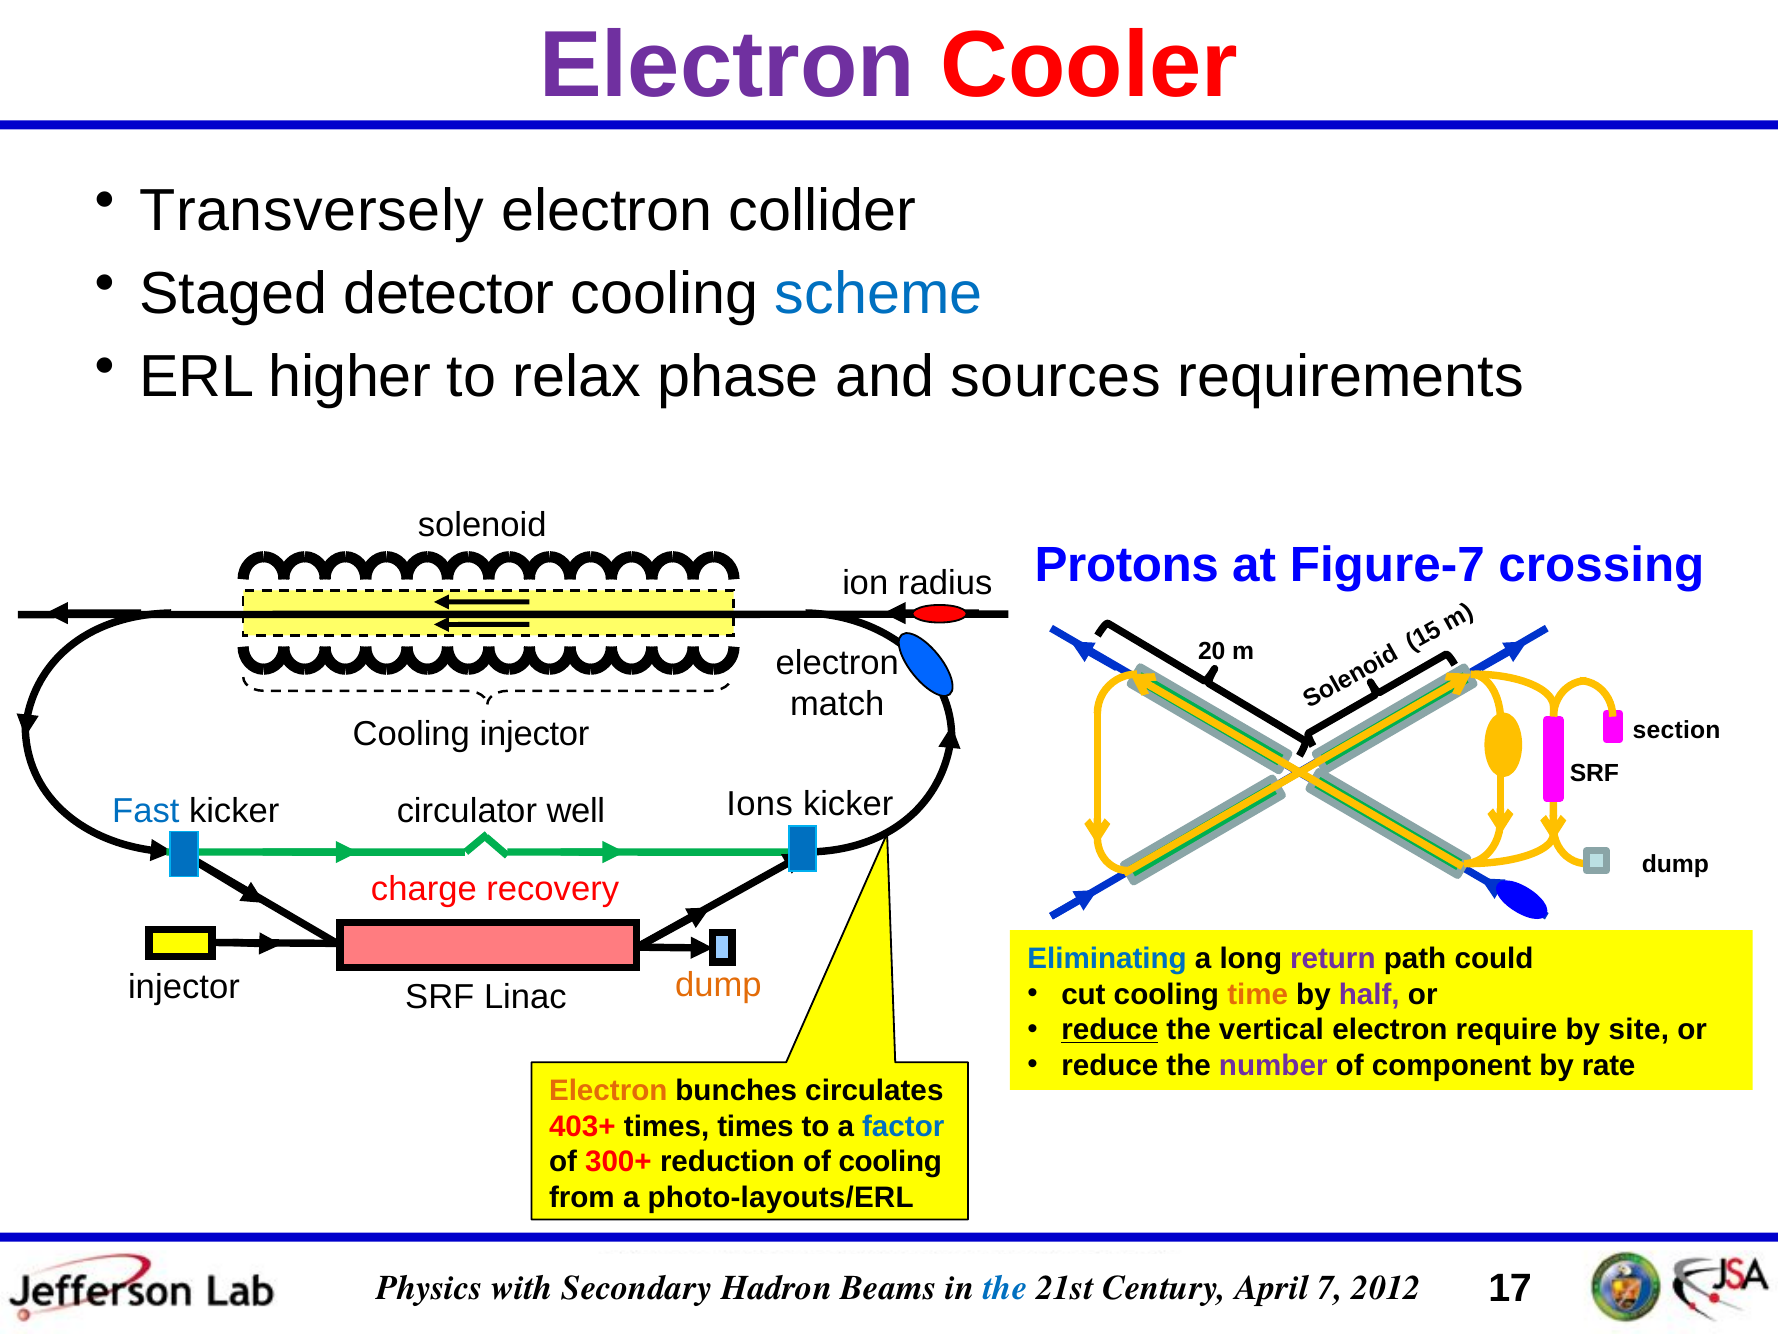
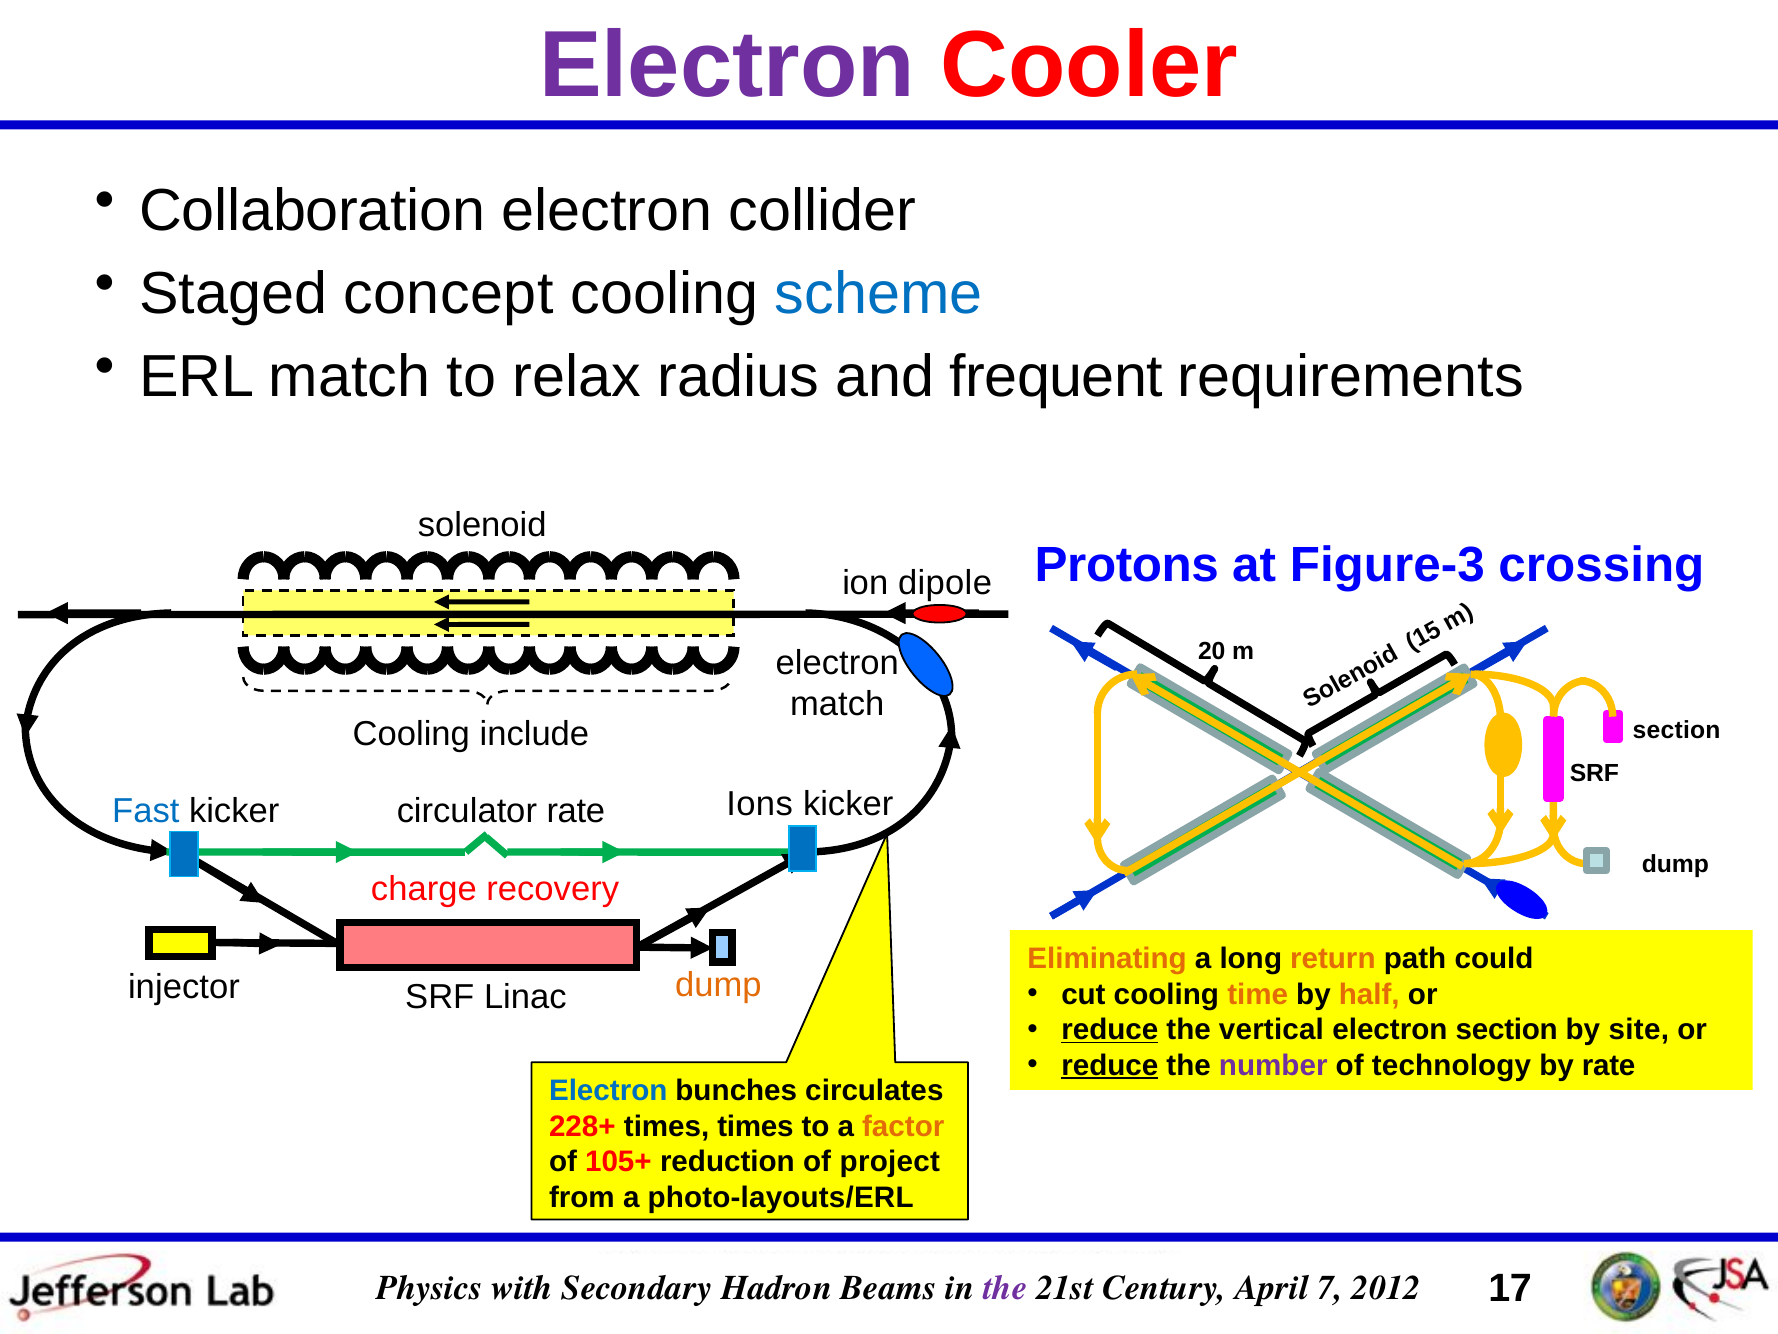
Transversely: Transversely -> Collaboration
detector: detector -> concept
ERL higher: higher -> match
phase: phase -> radius
sources: sources -> frequent
Figure-7: Figure-7 -> Figure-3
radius: radius -> dipole
Cooling injector: injector -> include
circulator well: well -> rate
Eliminating colour: blue -> orange
return colour: purple -> orange
half colour: purple -> orange
electron require: require -> section
reduce at (1110, 1065) underline: none -> present
component: component -> technology
Electron at (608, 1090) colour: orange -> blue
403+: 403+ -> 228+
factor colour: blue -> orange
300+: 300+ -> 105+
of cooling: cooling -> project
the at (1005, 1288) colour: blue -> purple
